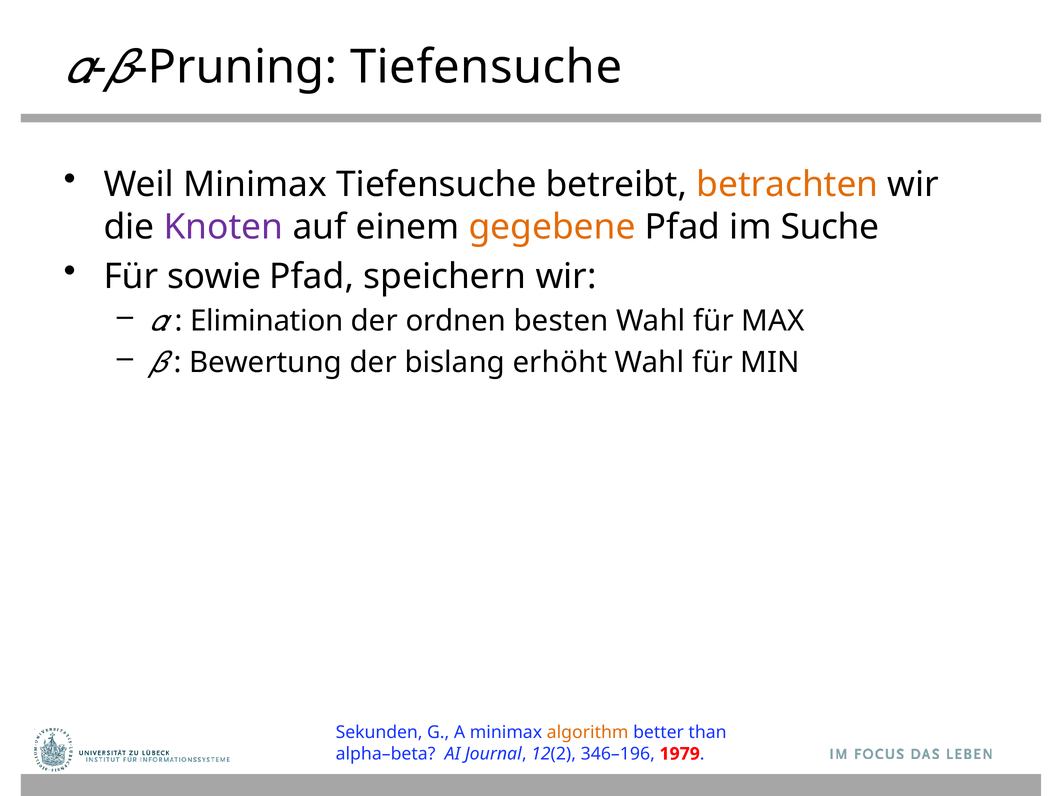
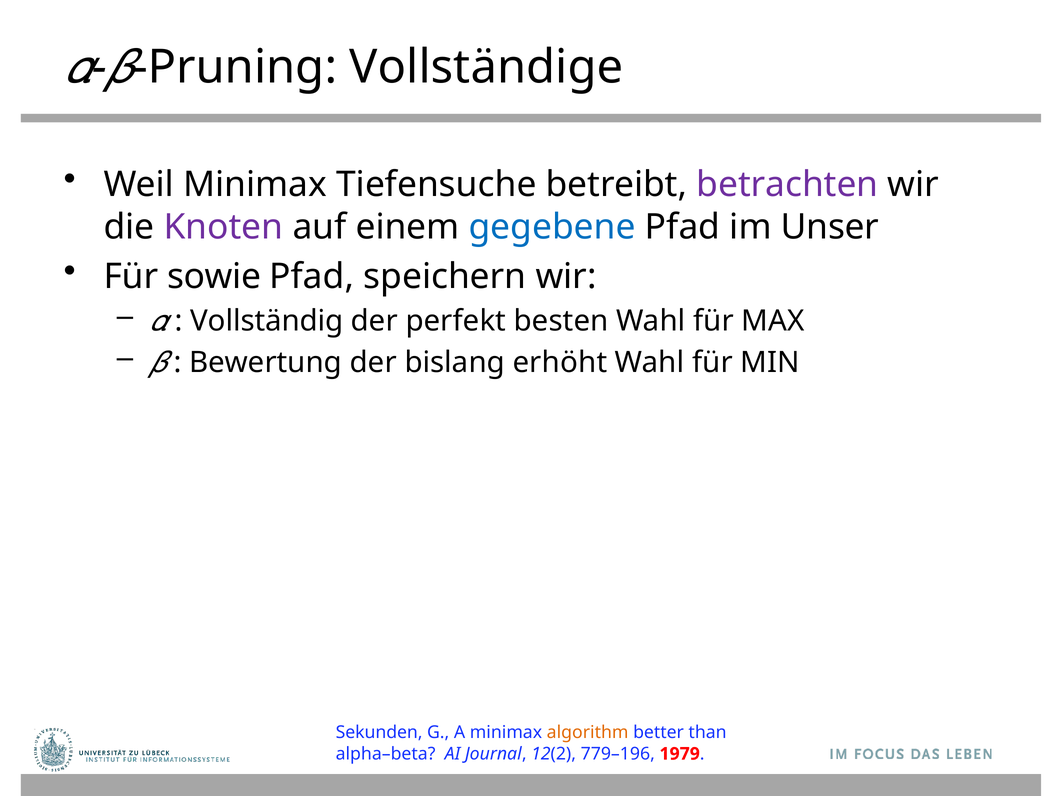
Tiefensuche at (486, 67): Tiefensuche -> Vollständige
betrachten colour: orange -> purple
gegebene colour: orange -> blue
Suche: Suche -> Unser
Elimination: Elimination -> Vollständig
ordnen: ordnen -> perfekt
346–196: 346–196 -> 779–196
